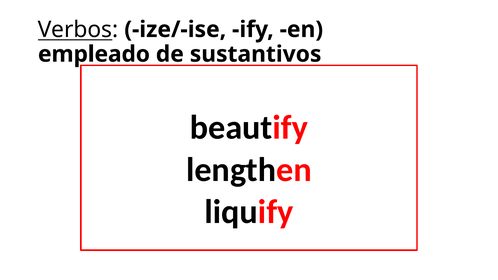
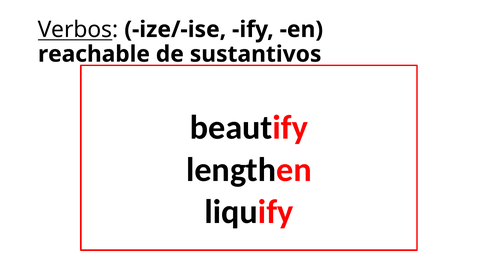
empleado: empleado -> reachable
